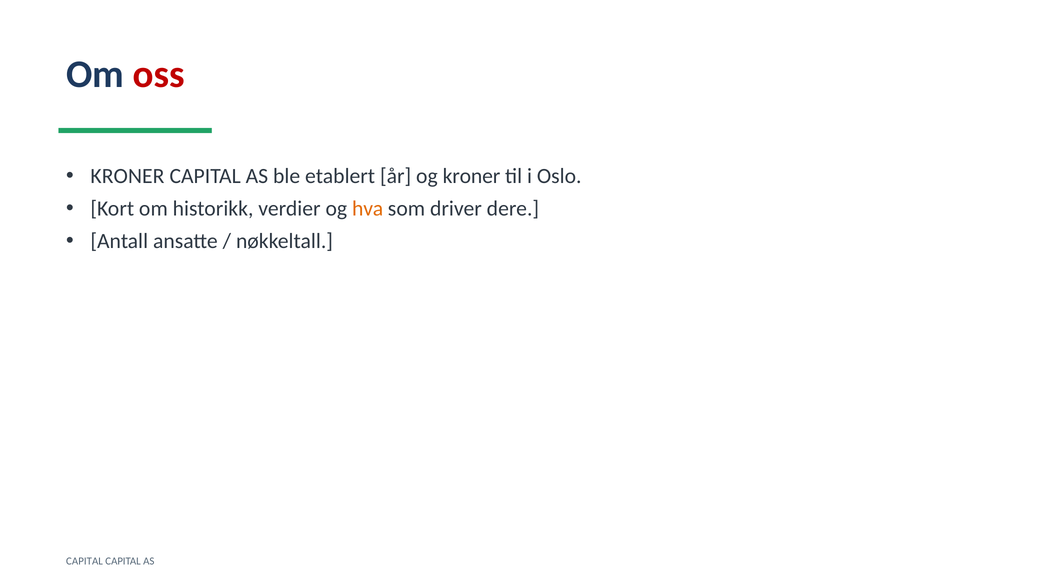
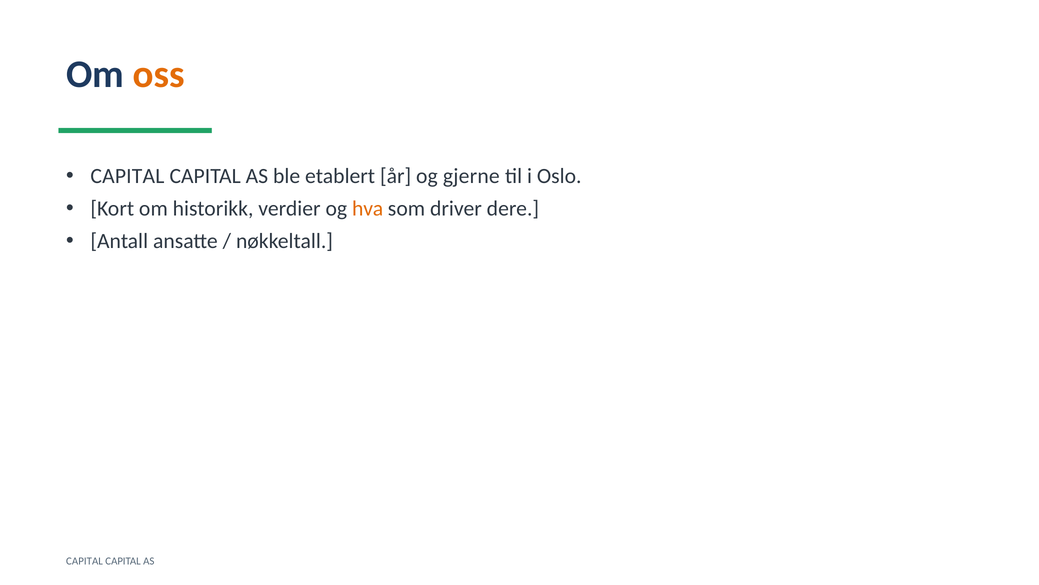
oss colour: red -> orange
KRONER at (127, 176): KRONER -> CAPITAL
og kroner: kroner -> gjerne
